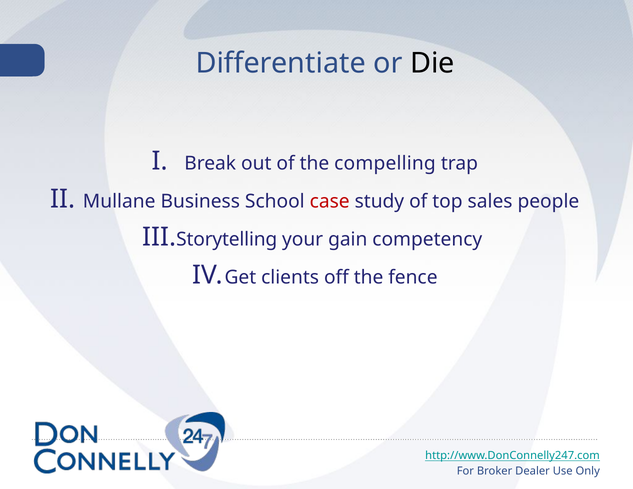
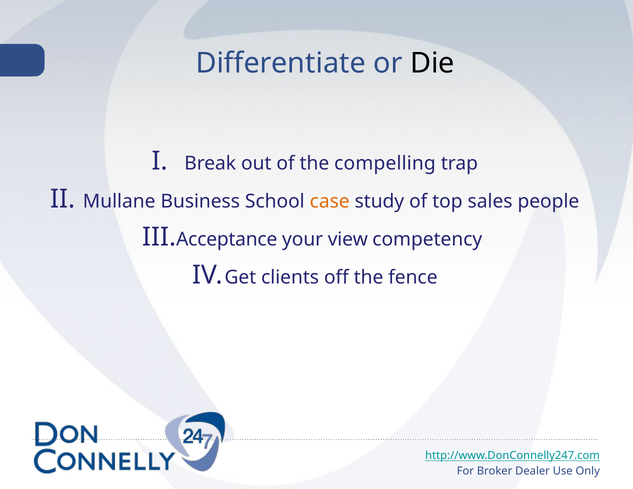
case colour: red -> orange
Storytelling: Storytelling -> Acceptance
gain: gain -> view
